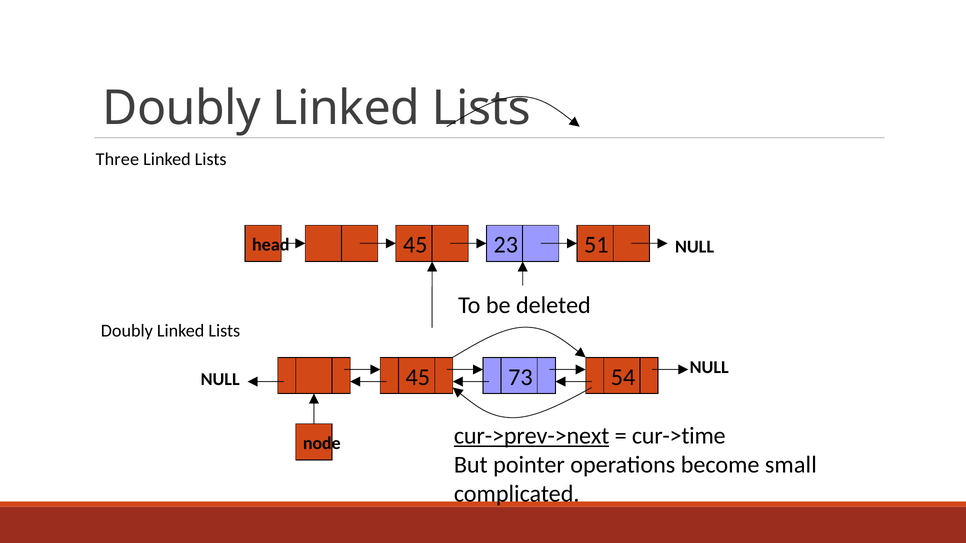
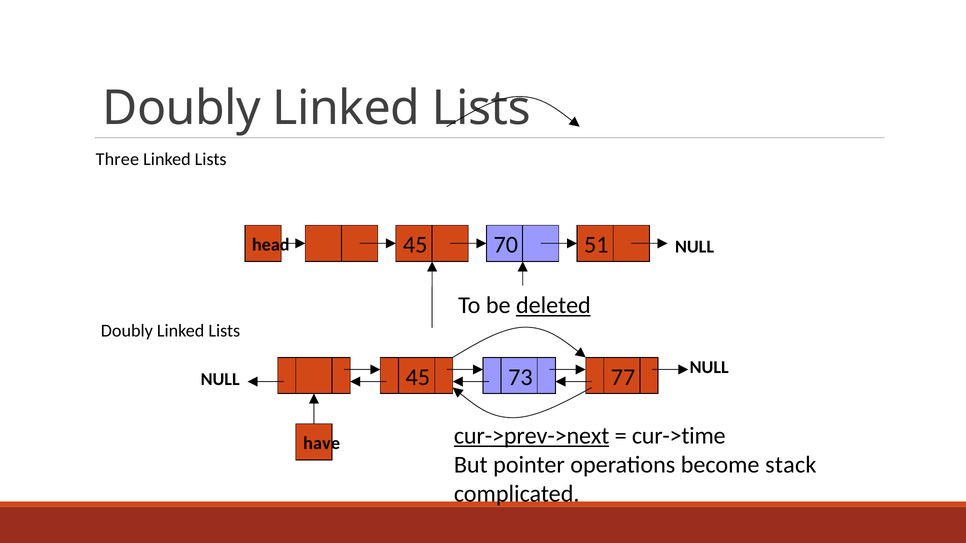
23: 23 -> 70
deleted underline: none -> present
54: 54 -> 77
node: node -> have
small: small -> stack
